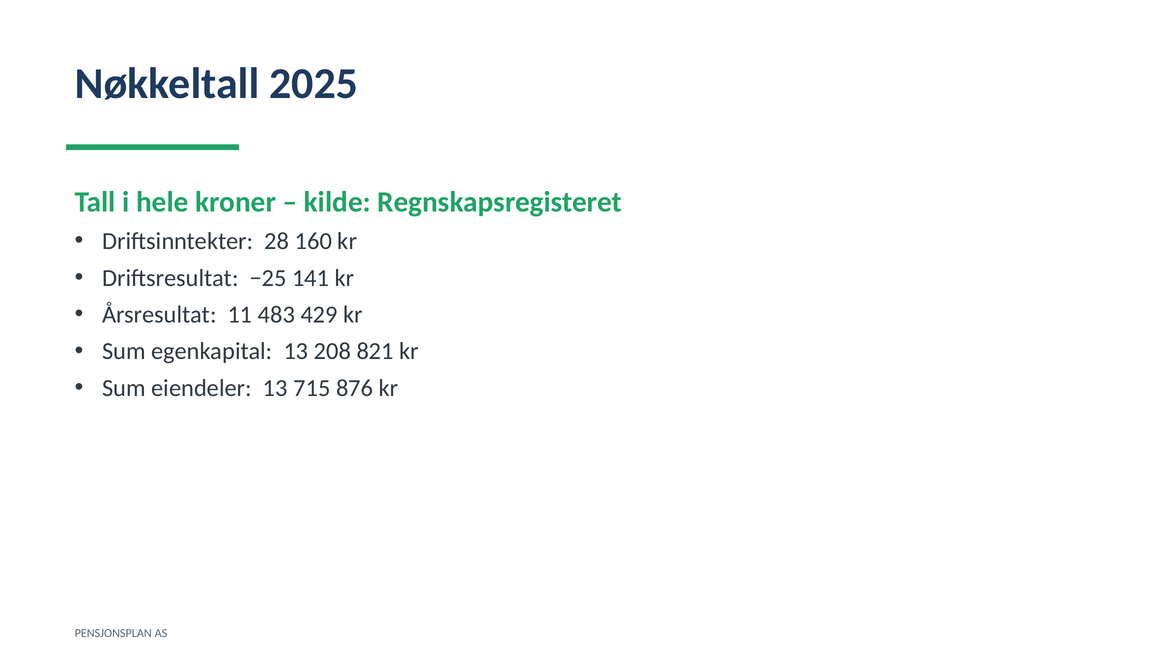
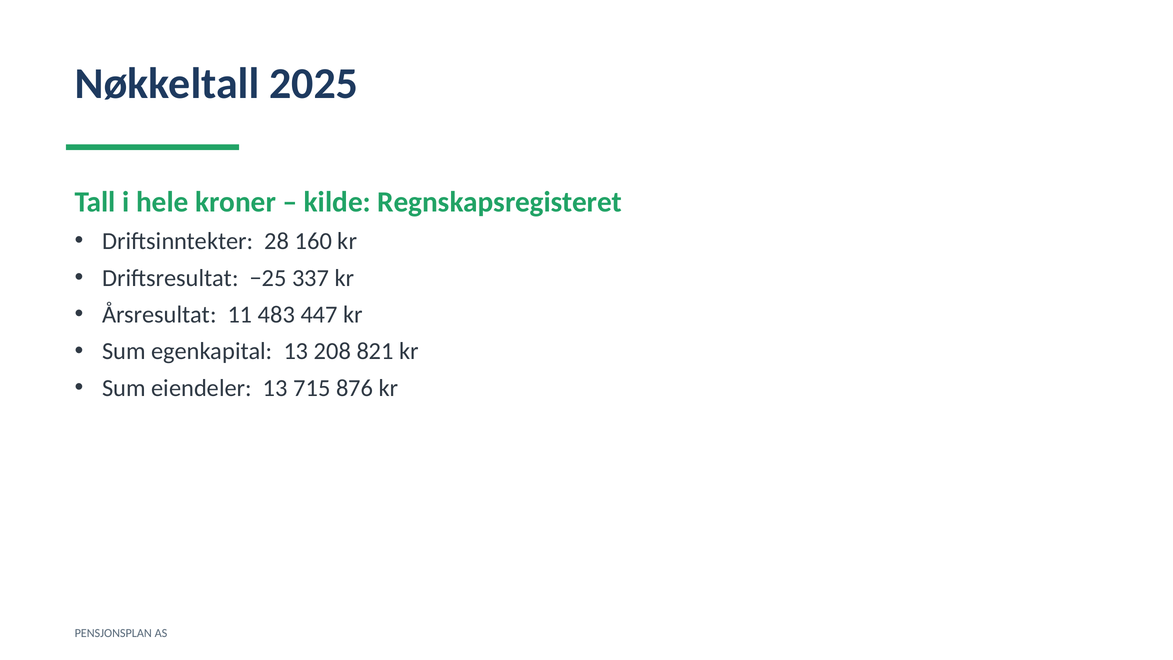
141: 141 -> 337
429: 429 -> 447
